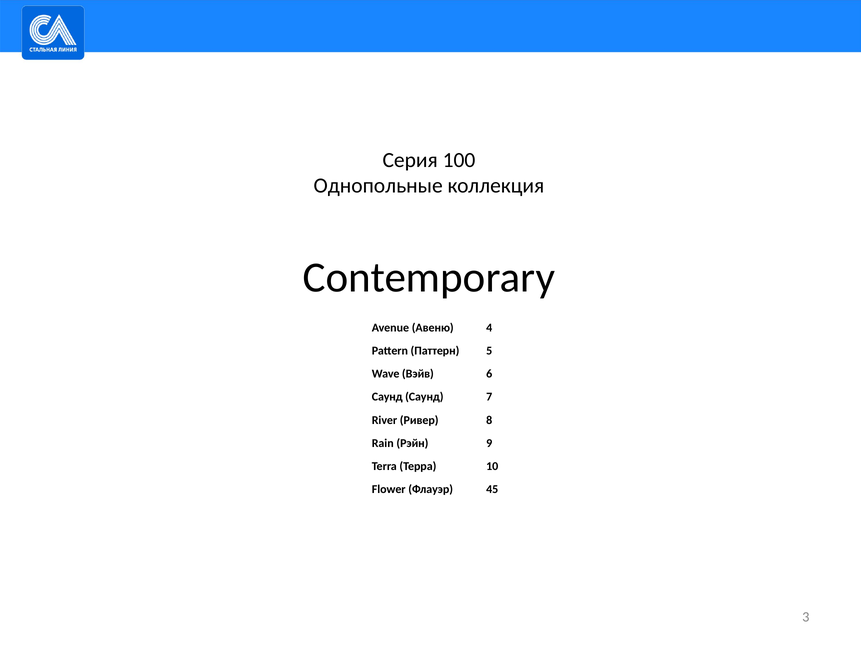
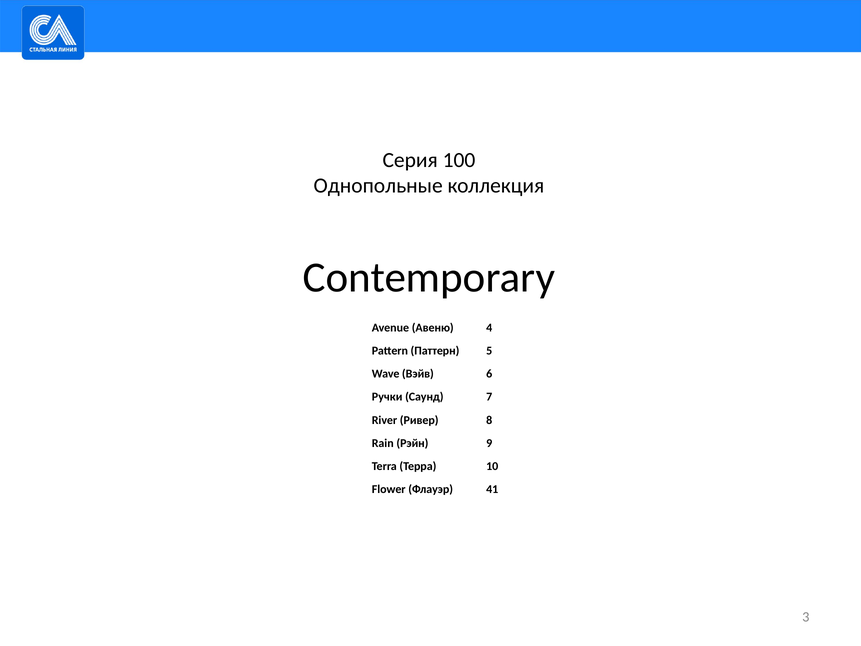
Саунд at (387, 397): Саунд -> Ручки
45: 45 -> 41
